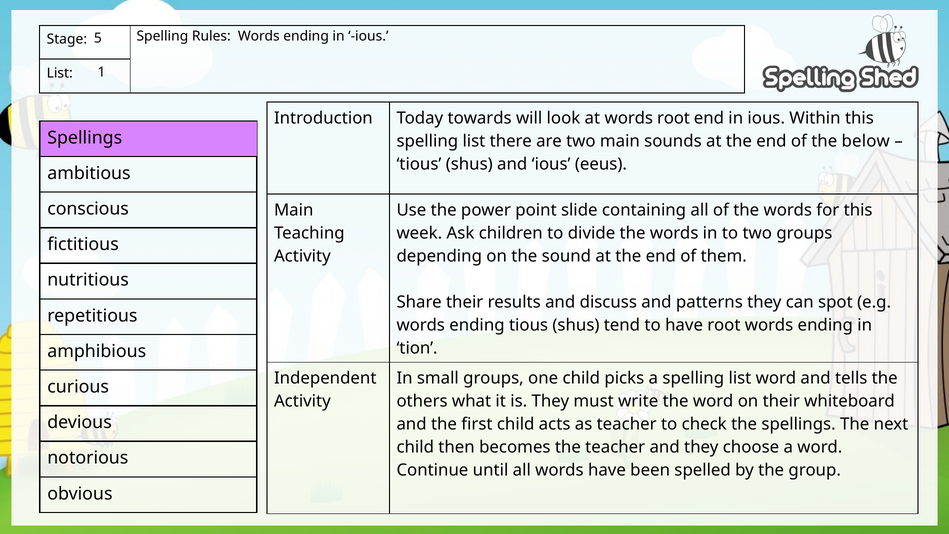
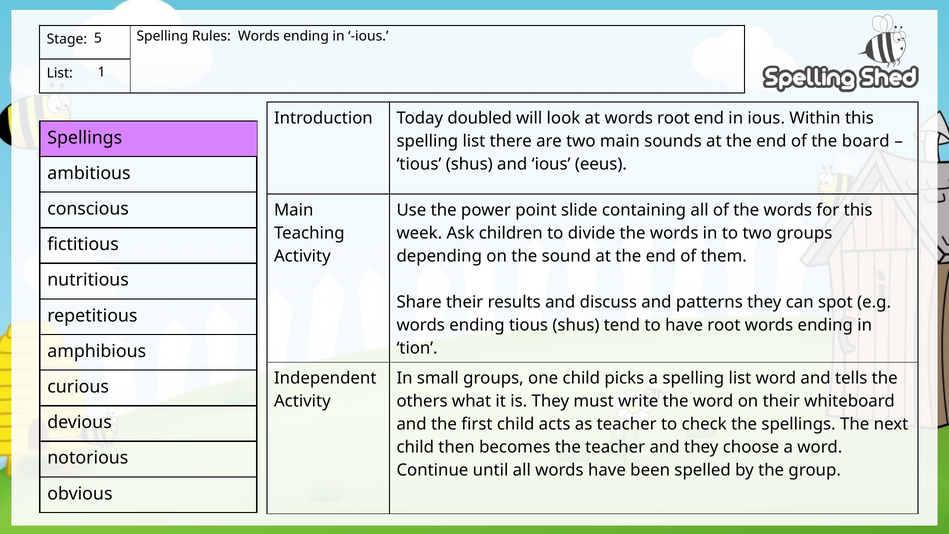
towards: towards -> doubled
below: below -> board
